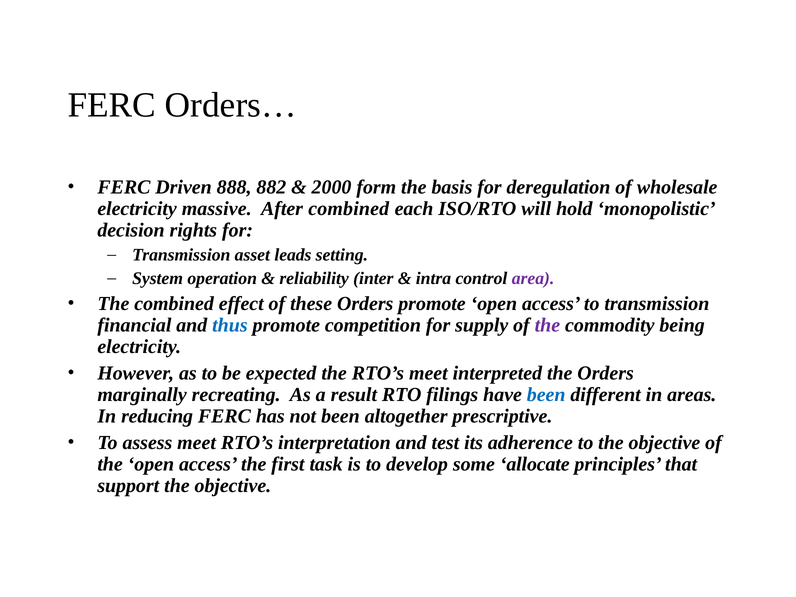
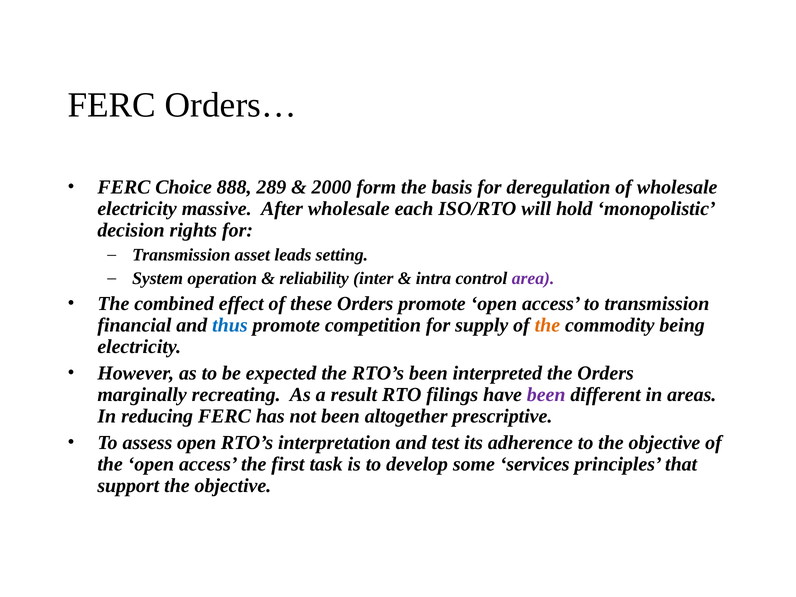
Driven: Driven -> Choice
882: 882 -> 289
After combined: combined -> wholesale
the at (547, 325) colour: purple -> orange
RTO’s meet: meet -> been
been at (546, 395) colour: blue -> purple
assess meet: meet -> open
allocate: allocate -> services
